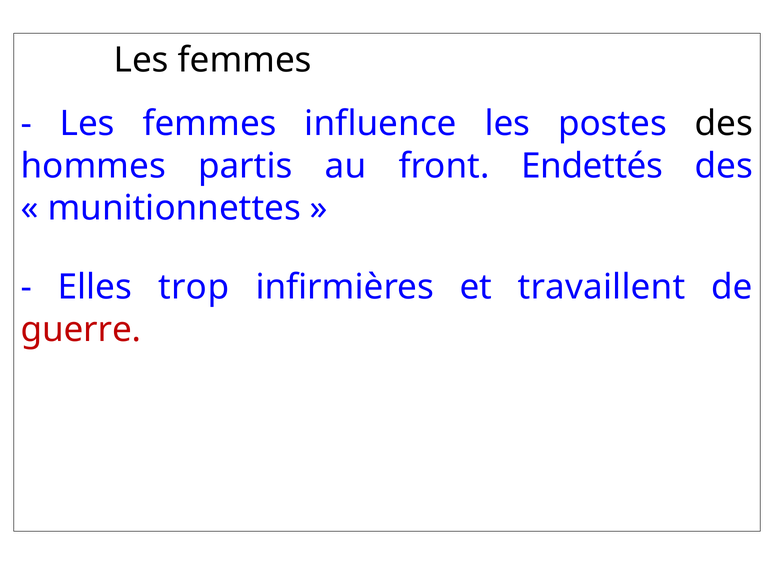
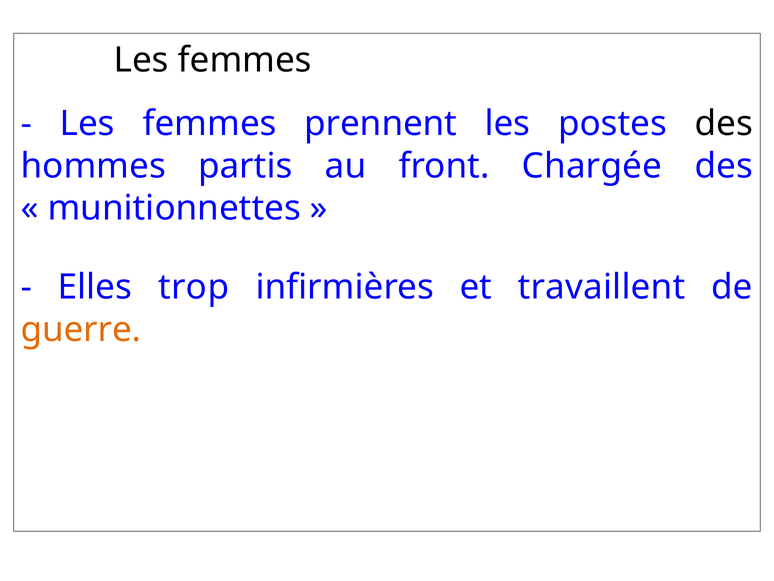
influence: influence -> prennent
Endettés: Endettés -> Chargée
guerre colour: red -> orange
